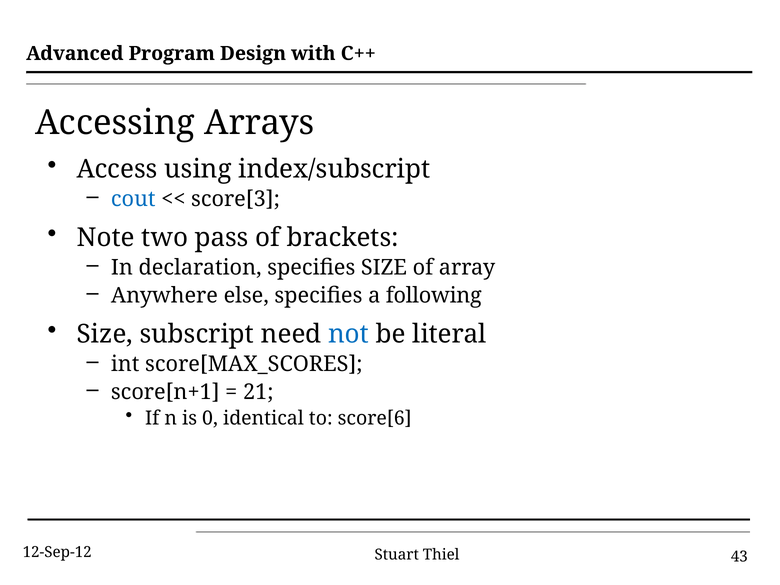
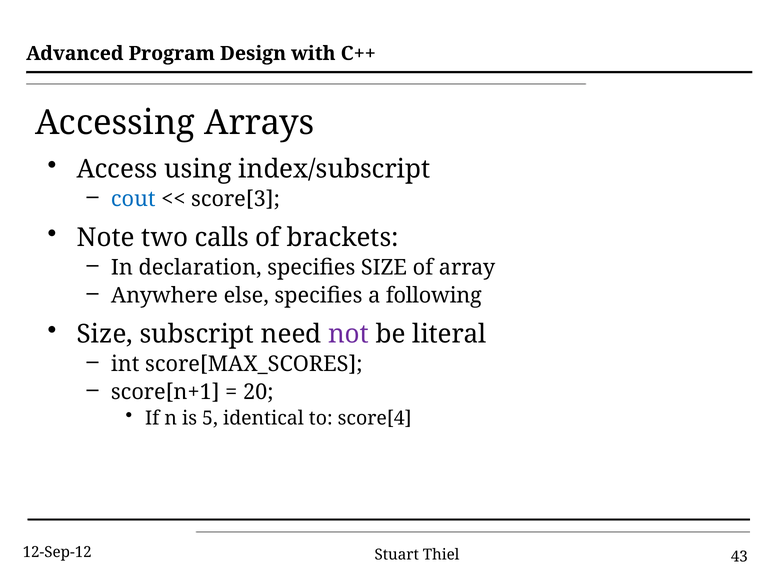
pass: pass -> calls
not colour: blue -> purple
21: 21 -> 20
0: 0 -> 5
score[6: score[6 -> score[4
